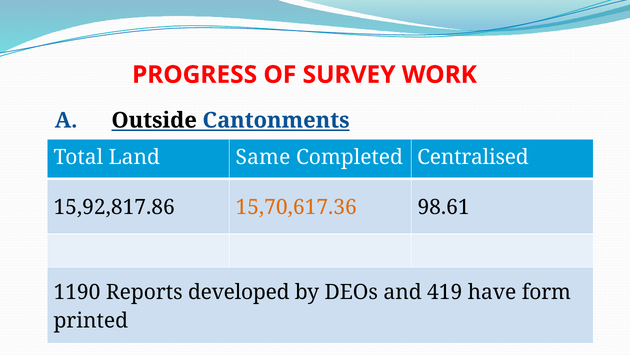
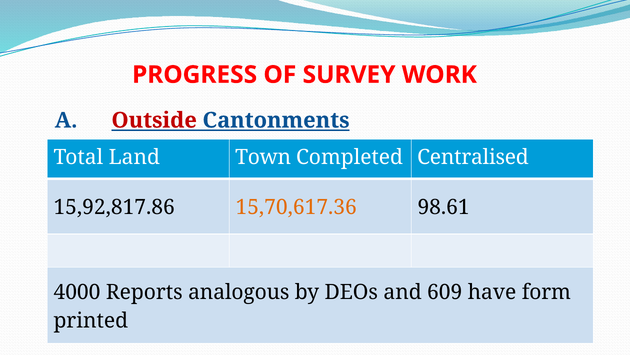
Outside colour: black -> red
Same: Same -> Town
1190: 1190 -> 4000
developed: developed -> analogous
419: 419 -> 609
